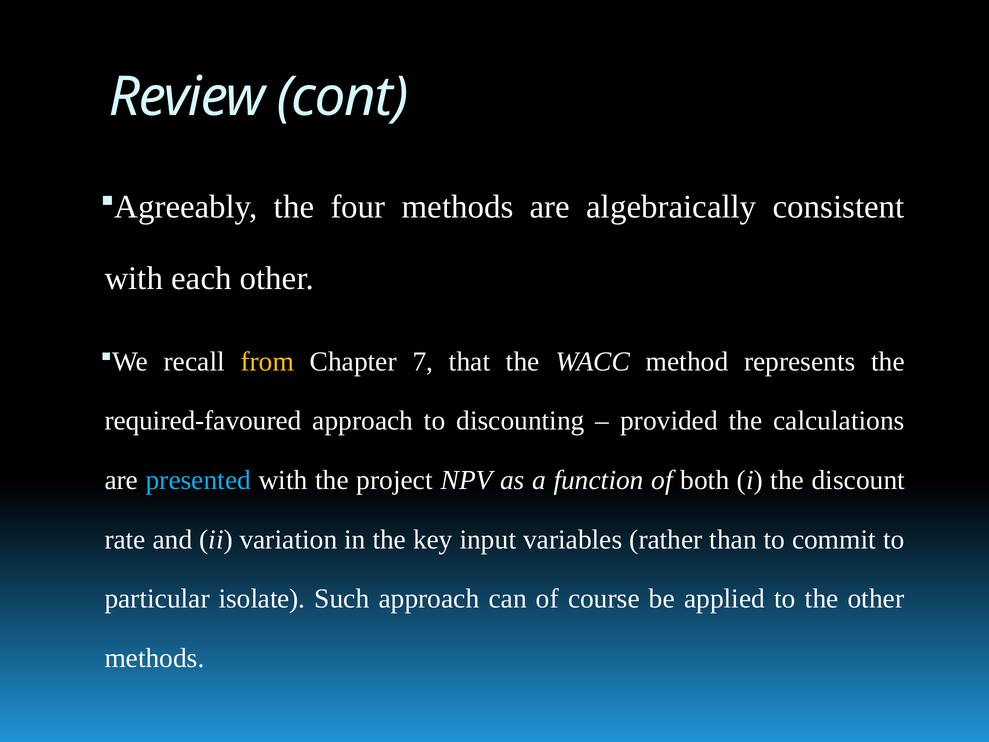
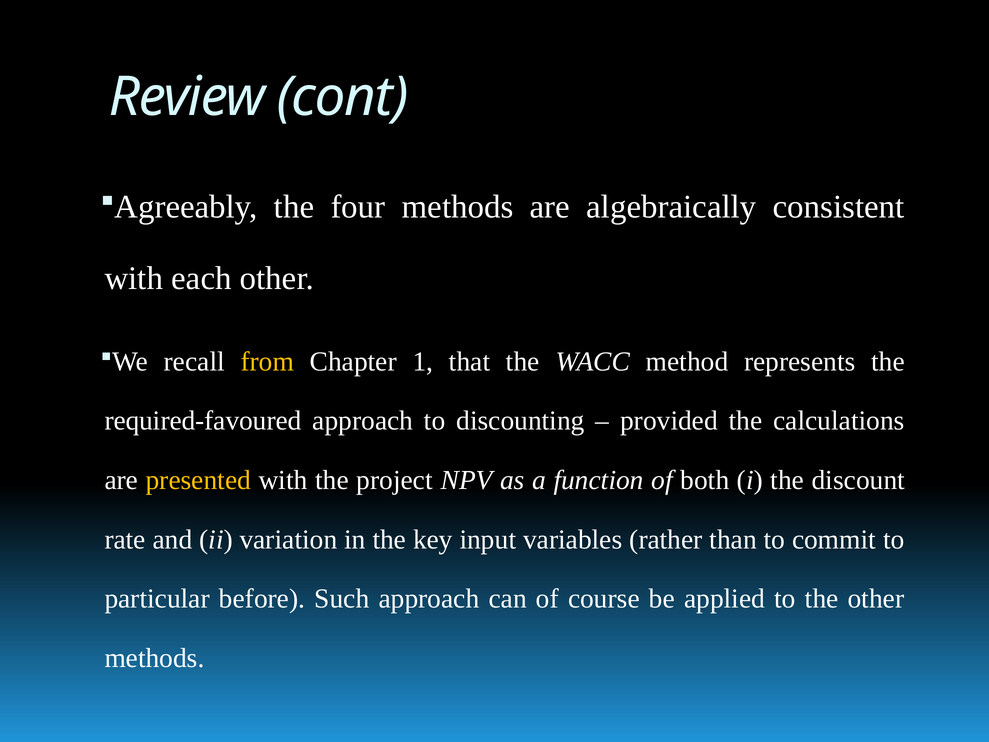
7: 7 -> 1
presented colour: light blue -> yellow
isolate: isolate -> before
